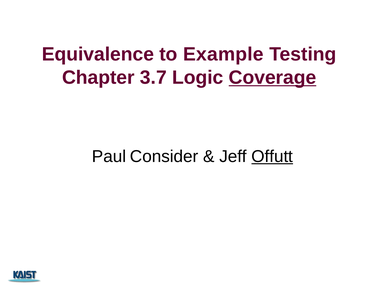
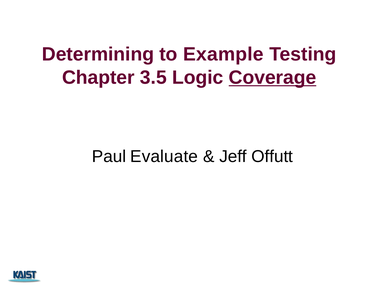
Equivalence: Equivalence -> Determining
3.7: 3.7 -> 3.5
Consider: Consider -> Evaluate
Offutt underline: present -> none
